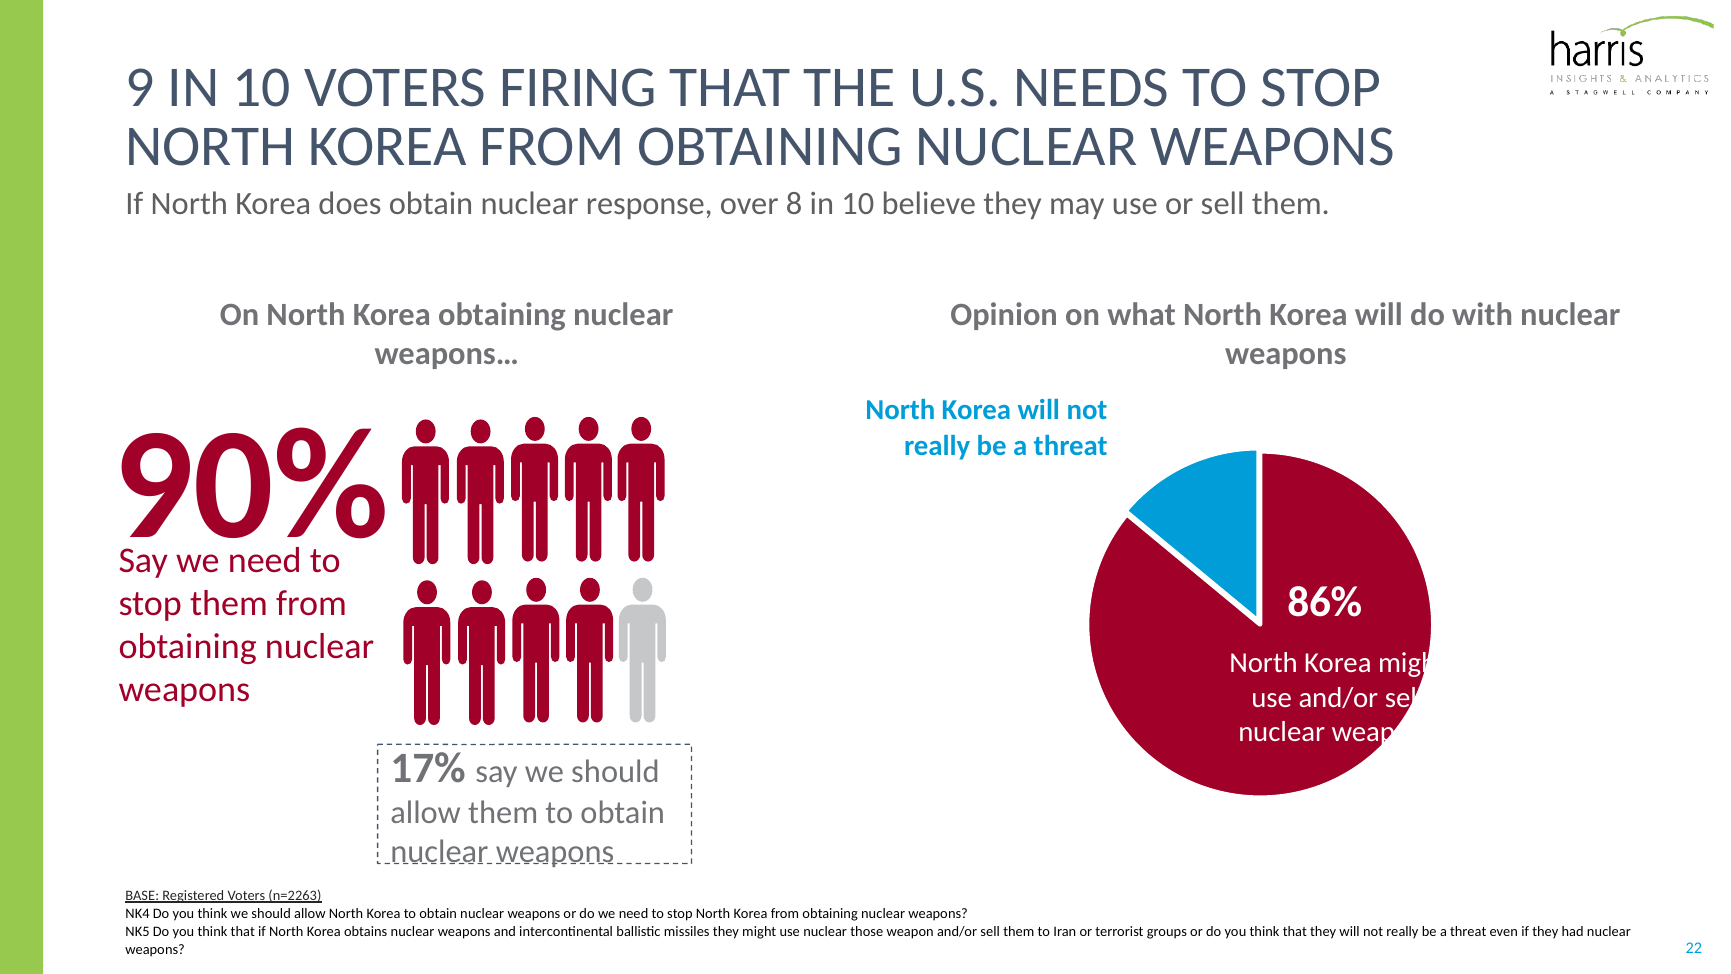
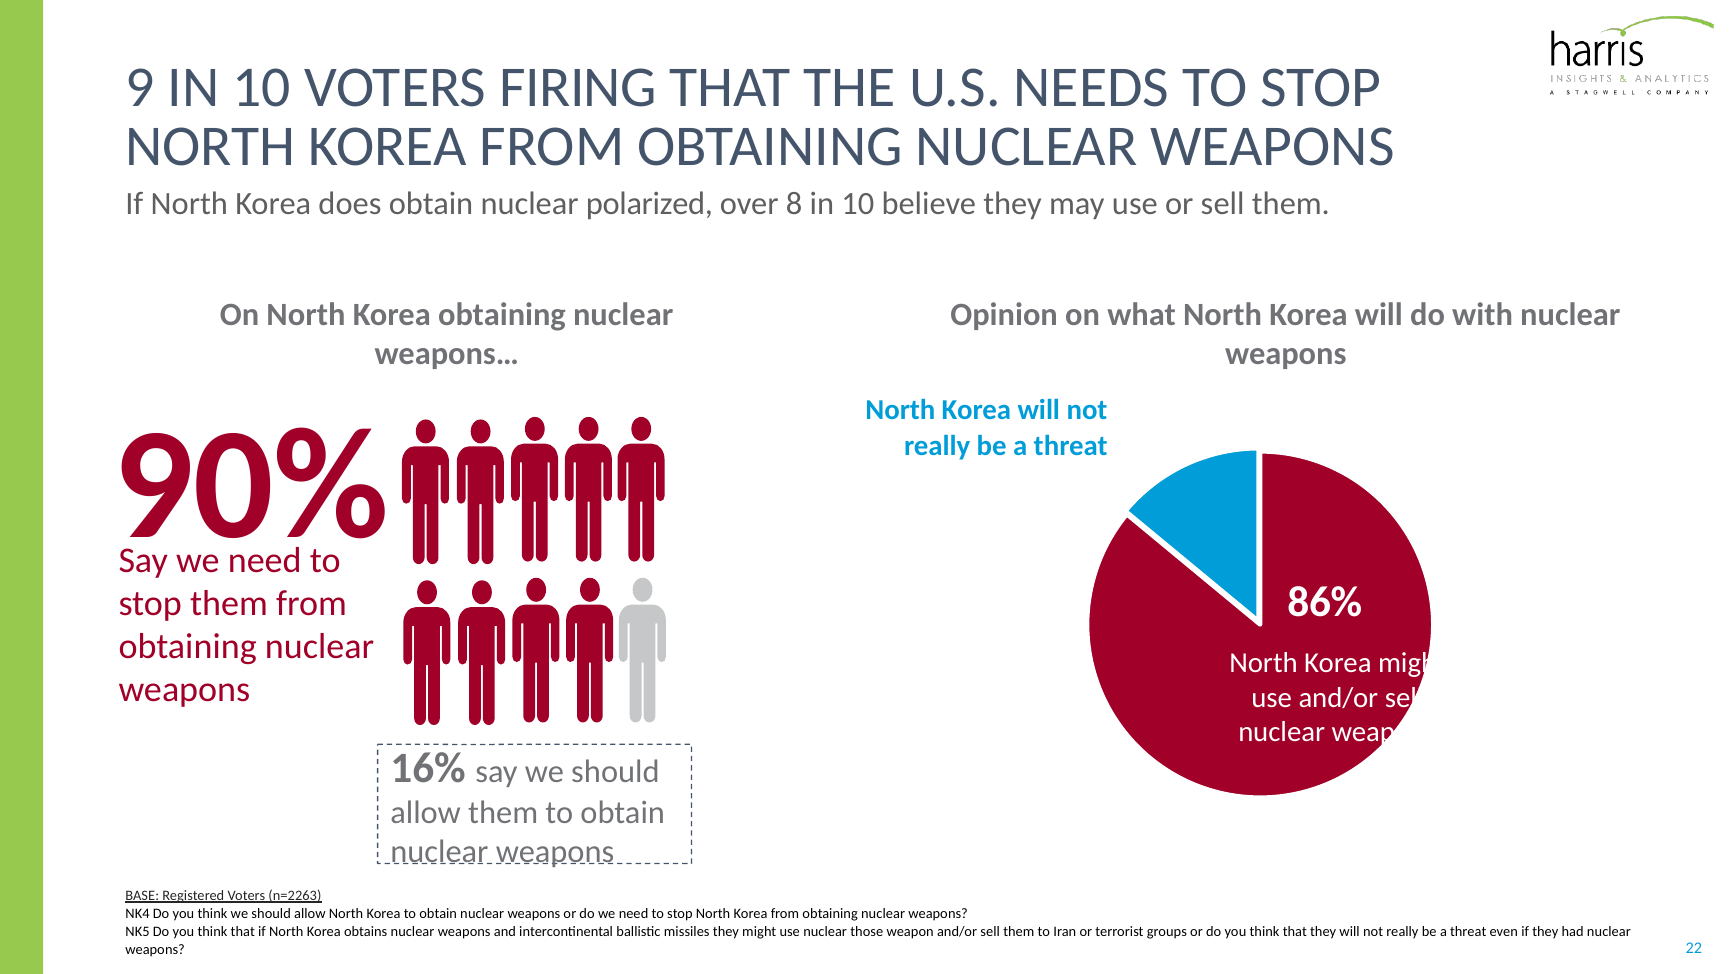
response: response -> polarized
17%: 17% -> 16%
